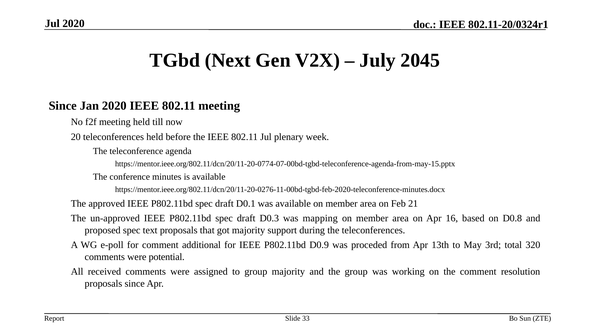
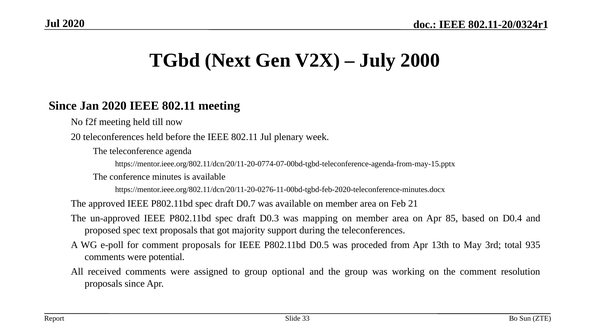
2045: 2045 -> 2000
D0.1: D0.1 -> D0.7
16: 16 -> 85
D0.8: D0.8 -> D0.4
comment additional: additional -> proposals
D0.9: D0.9 -> D0.5
320: 320 -> 935
group majority: majority -> optional
